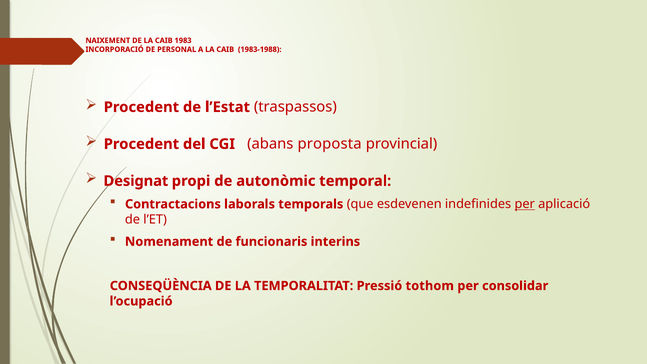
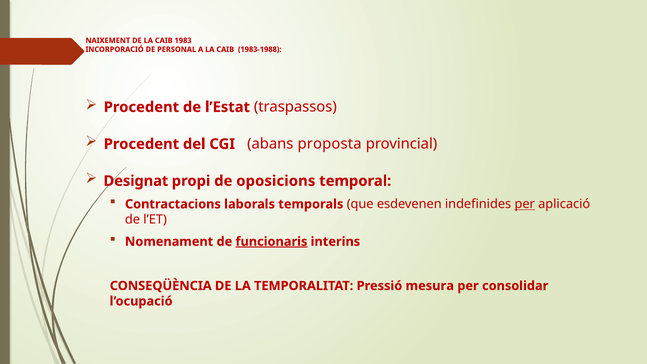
autonòmic: autonòmic -> oposicions
funcionaris underline: none -> present
tothom: tothom -> mesura
